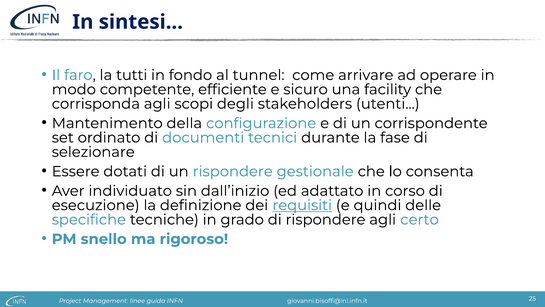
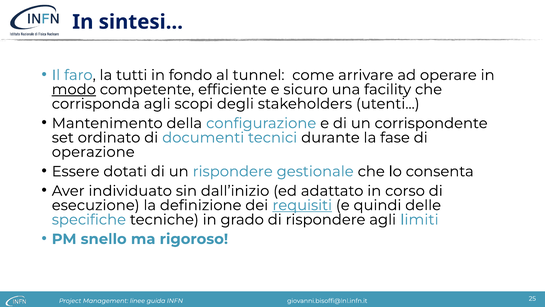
modo underline: none -> present
selezionare: selezionare -> operazione
certo: certo -> limiti
